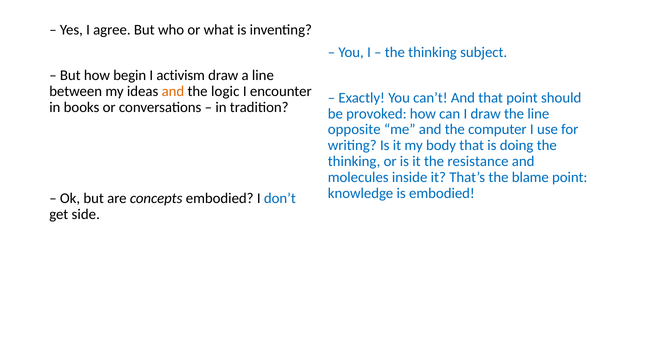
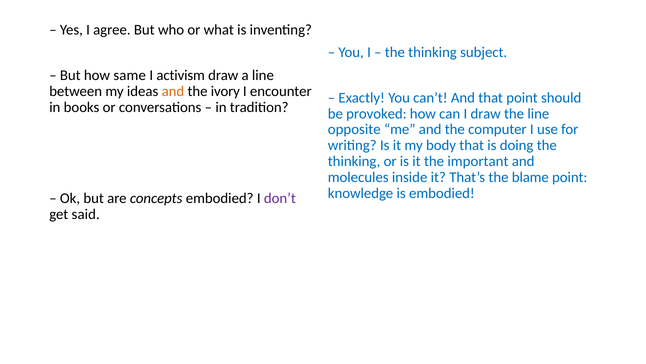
begin: begin -> same
logic: logic -> ivory
resistance: resistance -> important
don’t colour: blue -> purple
side: side -> said
